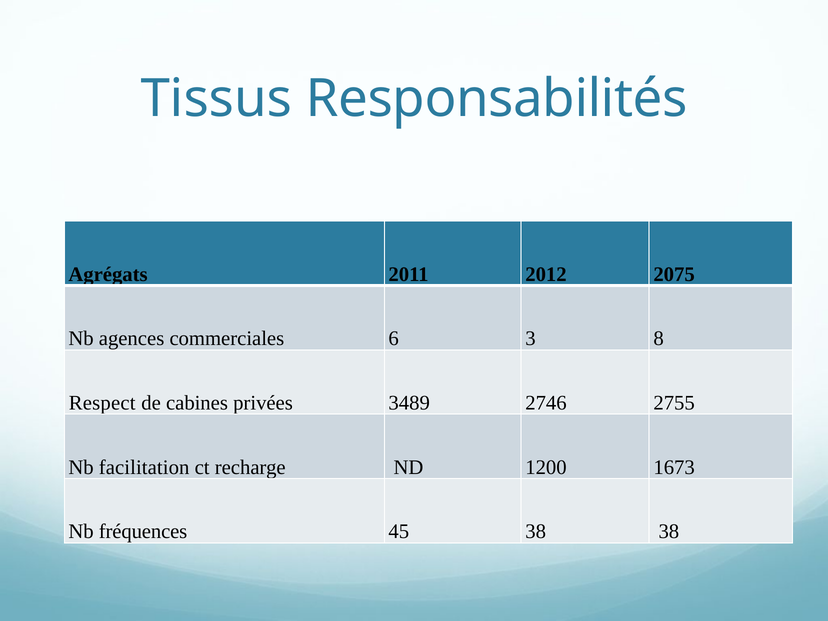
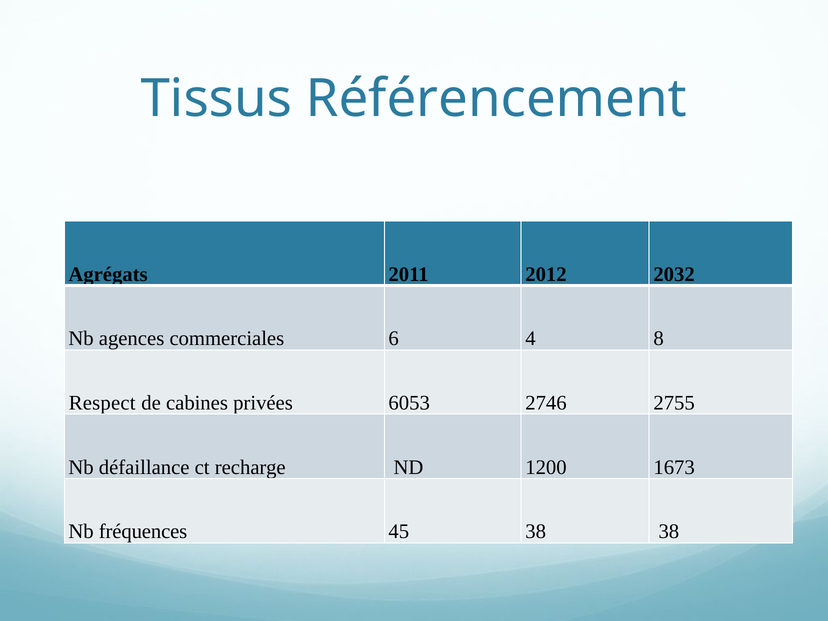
Responsabilités: Responsabilités -> Référencement
2075: 2075 -> 2032
3: 3 -> 4
3489: 3489 -> 6053
facilitation: facilitation -> défaillance
